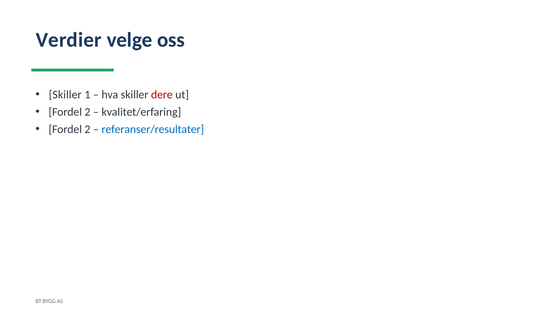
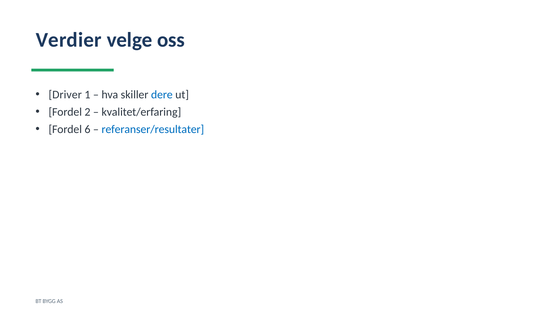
Skiller at (65, 95): Skiller -> Driver
dere colour: red -> blue
2 at (87, 129): 2 -> 6
